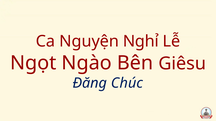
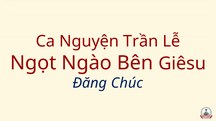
Nghỉ: Nghỉ -> Trần
